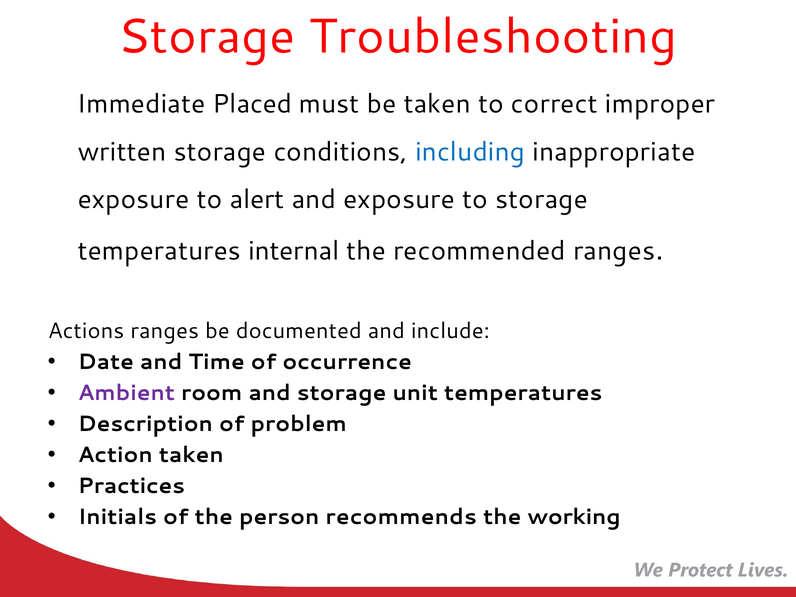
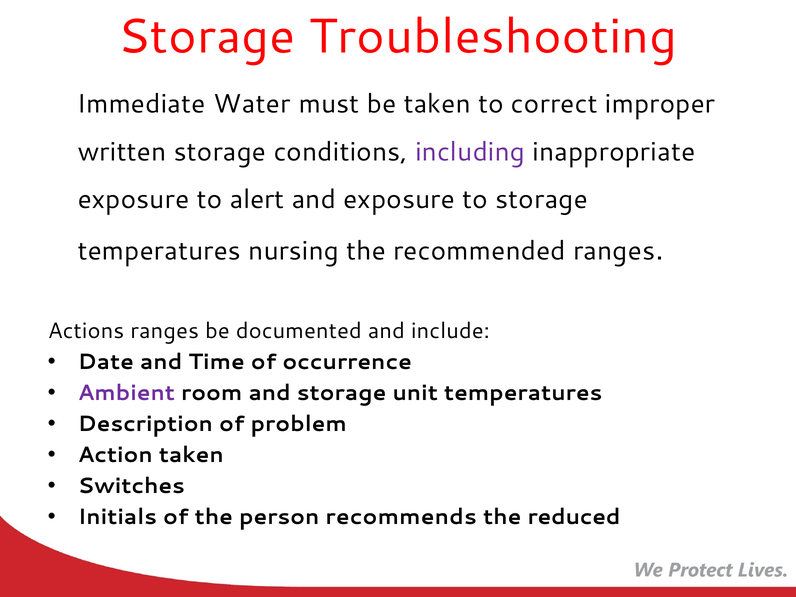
Placed: Placed -> Water
including colour: blue -> purple
internal: internal -> nursing
Practices: Practices -> Switches
working: working -> reduced
